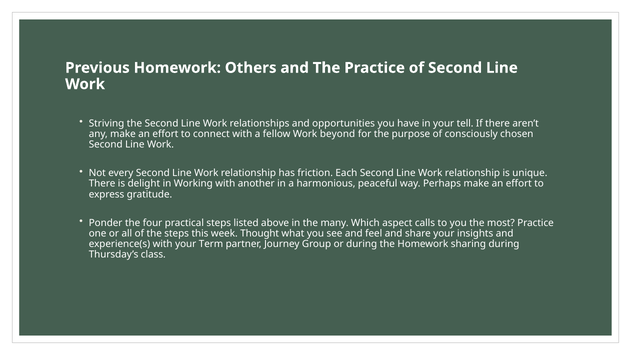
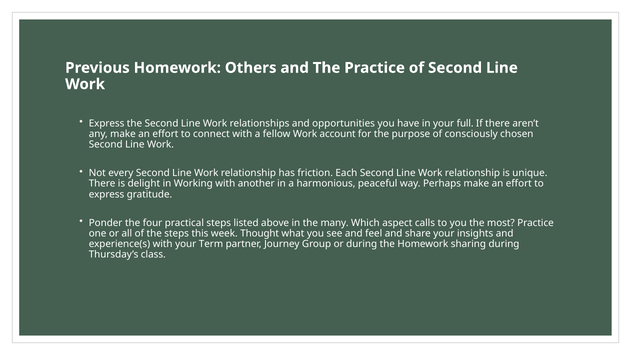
Striving at (107, 123): Striving -> Express
tell: tell -> full
beyond: beyond -> account
